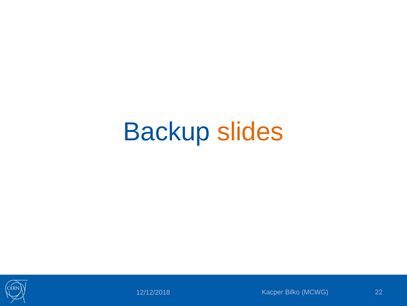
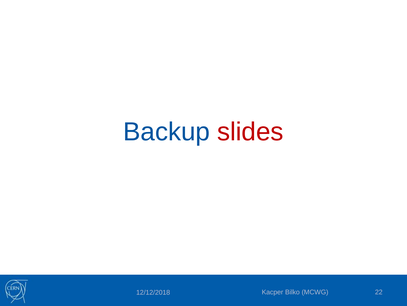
slides colour: orange -> red
